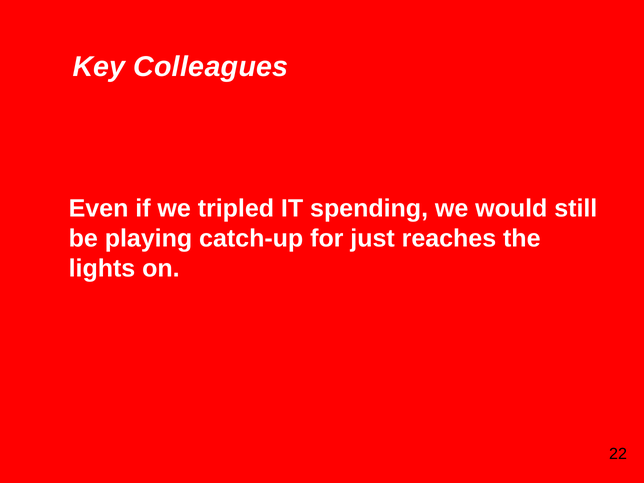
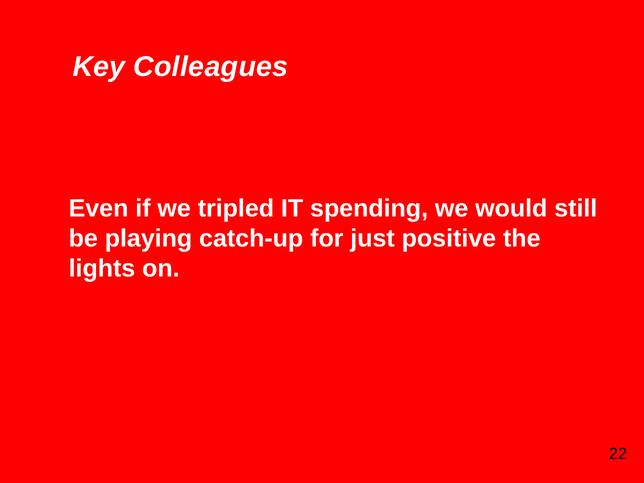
reaches: reaches -> positive
